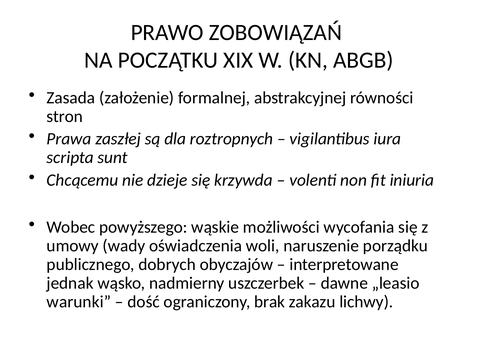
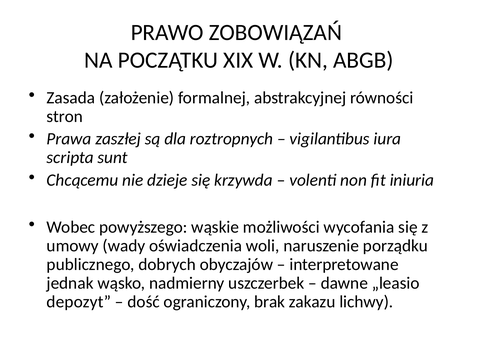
warunki: warunki -> depozyt
